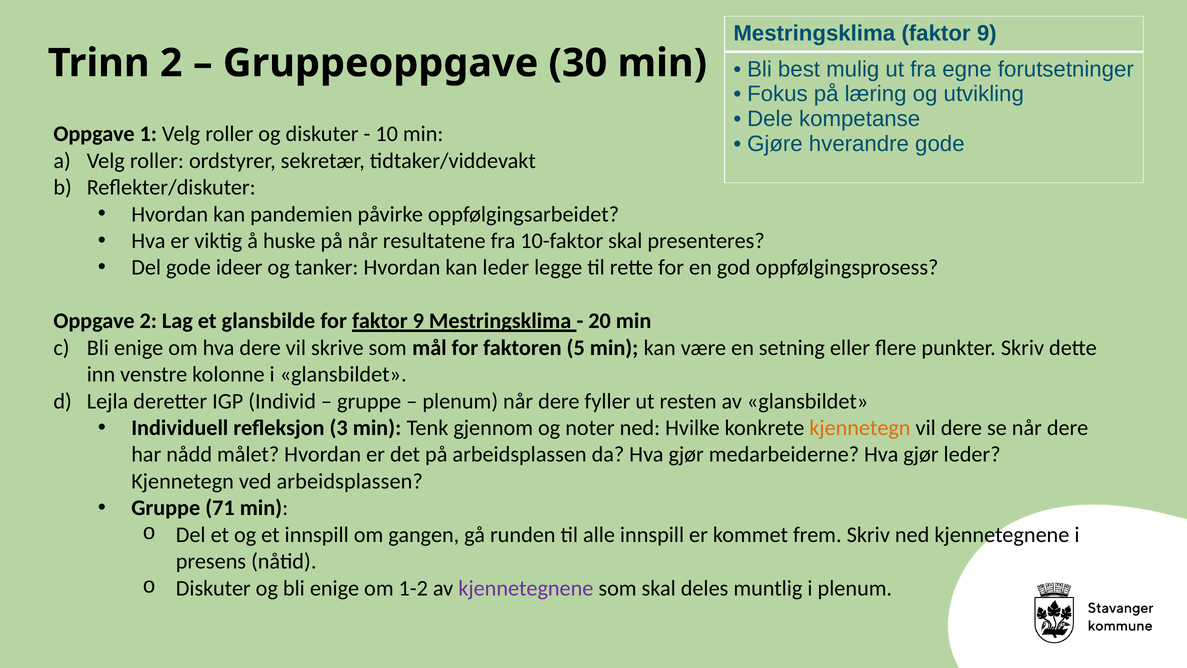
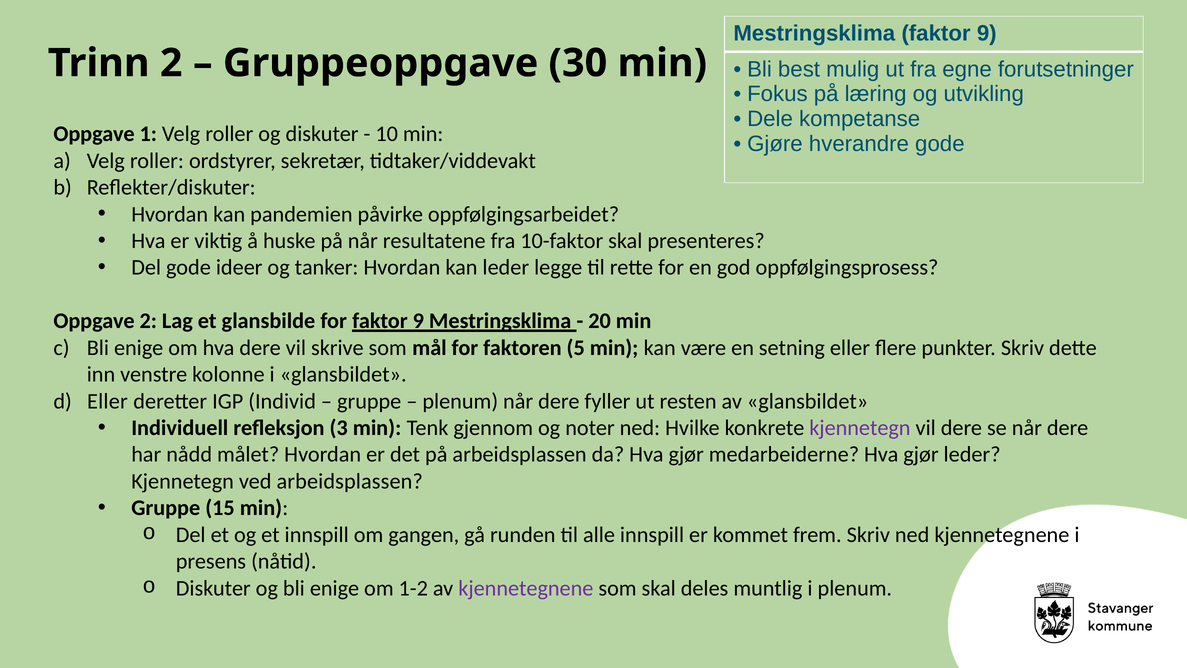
Lejla at (108, 401): Lejla -> Eller
kjennetegn at (860, 428) colour: orange -> purple
71: 71 -> 15
